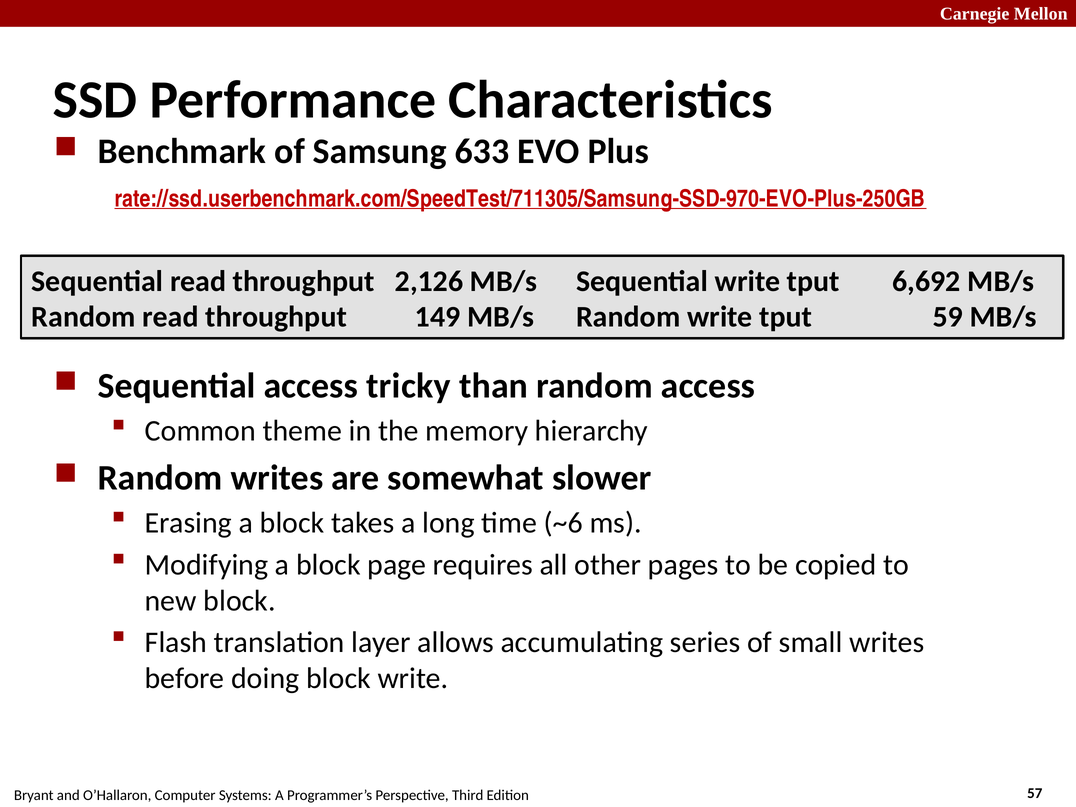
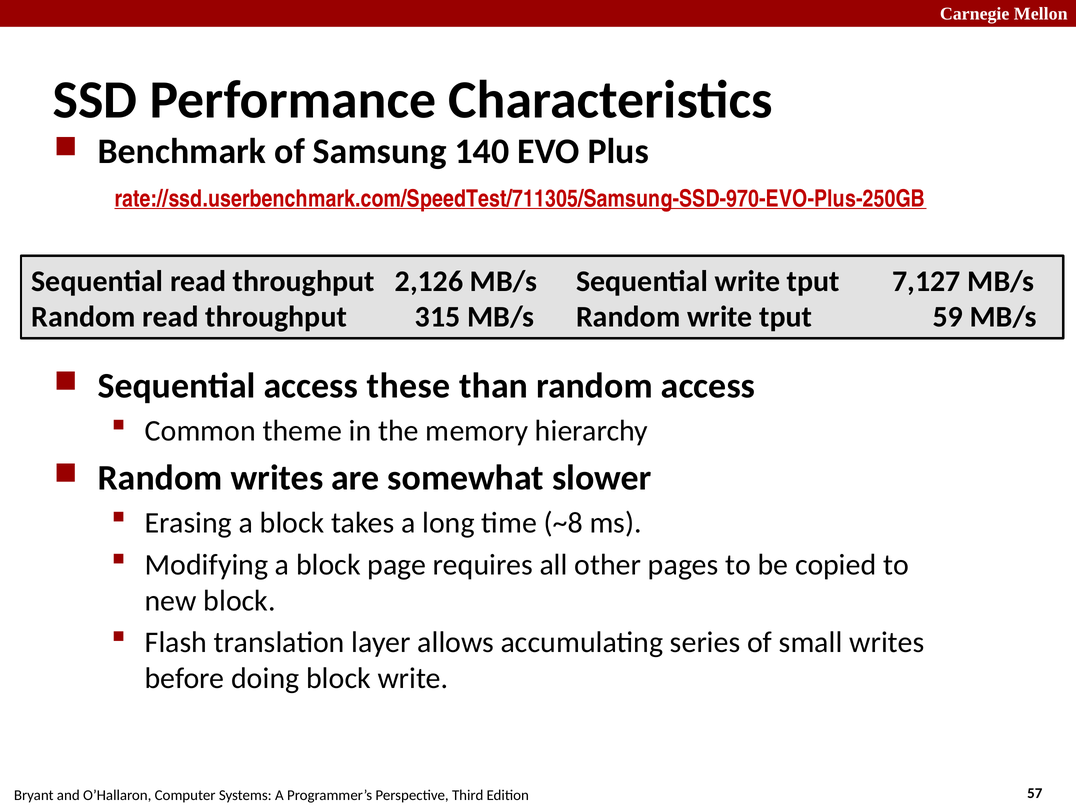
633: 633 -> 140
6,692: 6,692 -> 7,127
149: 149 -> 315
tricky: tricky -> these
~6: ~6 -> ~8
